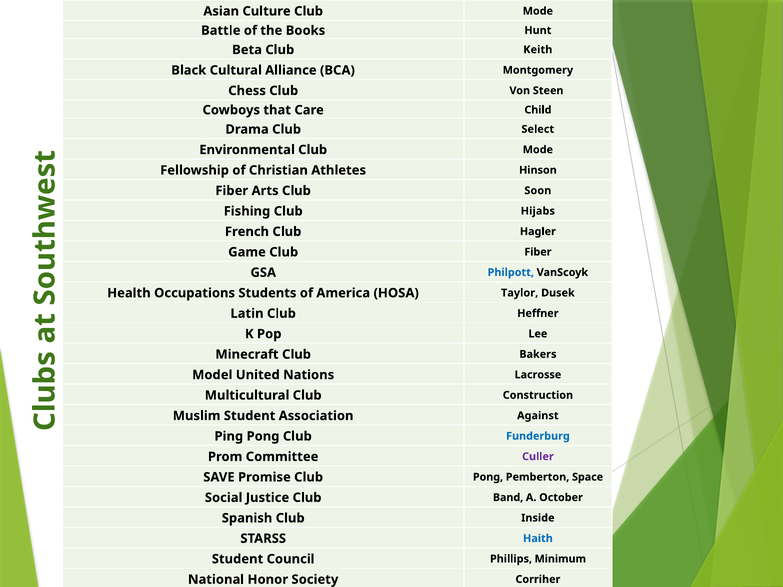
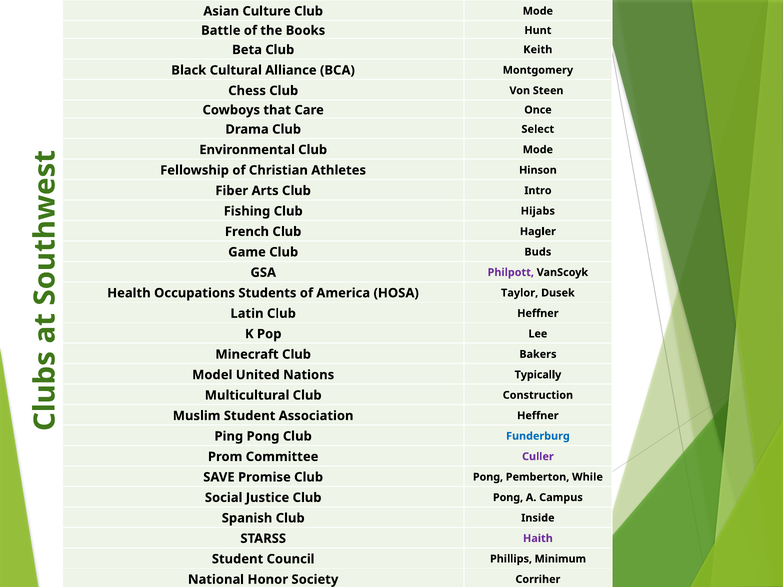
Child: Child -> Once
Soon: Soon -> Intro
Fiber at (538, 252): Fiber -> Buds
Philpott colour: blue -> purple
Lacrosse: Lacrosse -> Typically
Against at (538, 416): Against -> Heffner
Space: Space -> While
Band at (508, 498): Band -> Pong
October: October -> Campus
Haith colour: blue -> purple
